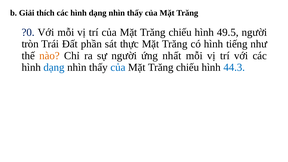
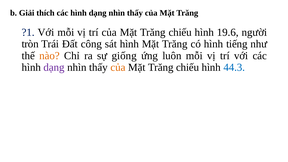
?0: ?0 -> ?1
49.5: 49.5 -> 19.6
phần: phần -> công
sát thực: thực -> hình
sự người: người -> giống
nhất: nhất -> luôn
dạng at (54, 67) colour: blue -> purple
của at (118, 67) colour: blue -> orange
